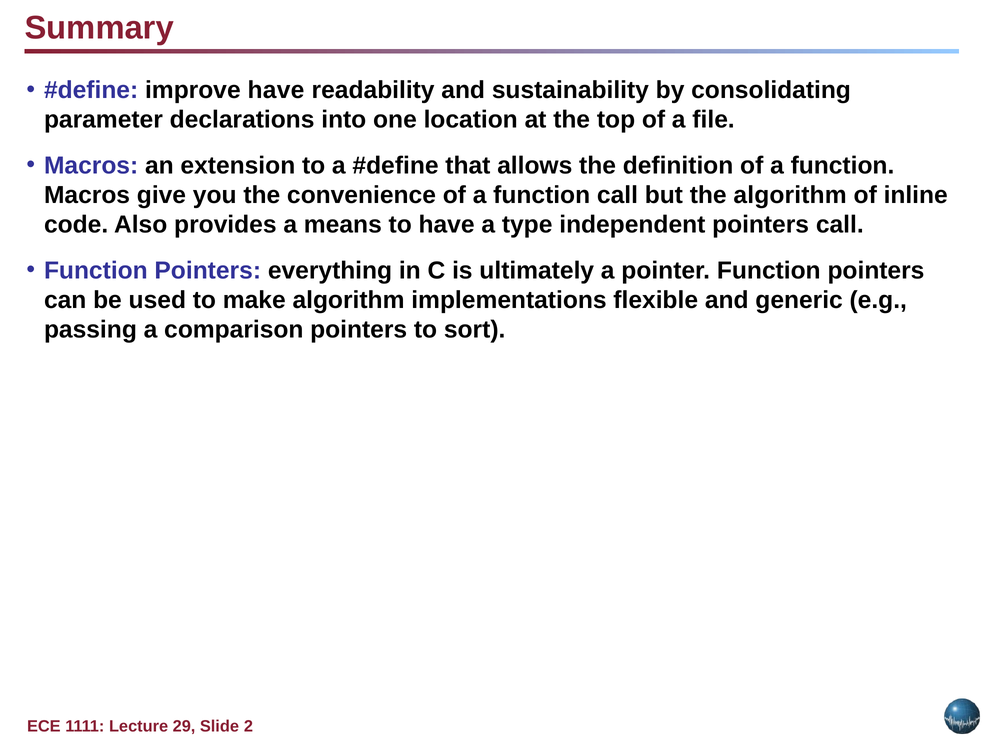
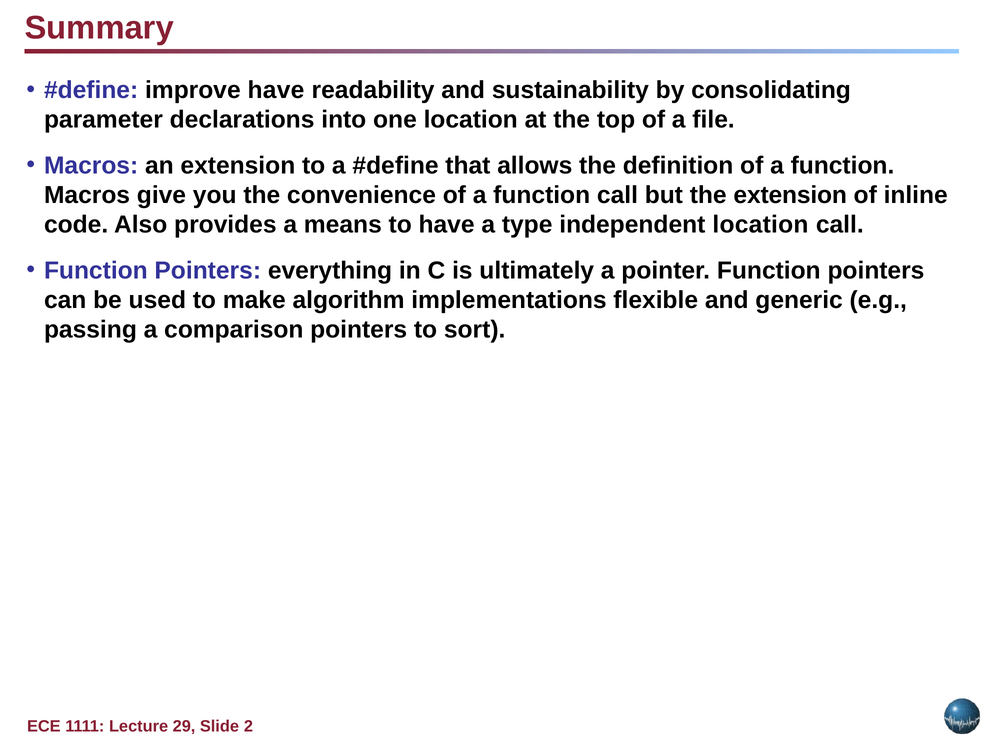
the algorithm: algorithm -> extension
independent pointers: pointers -> location
